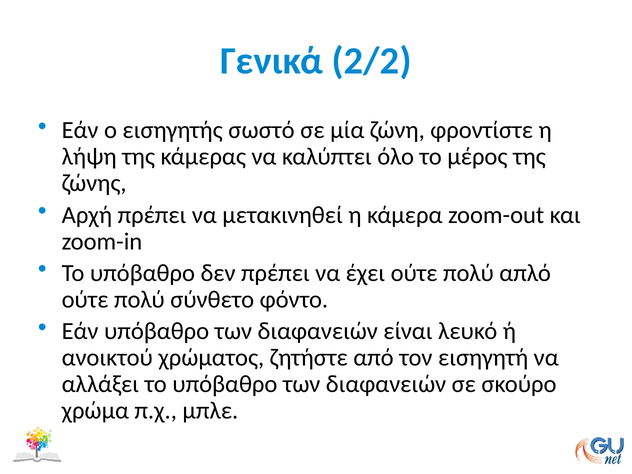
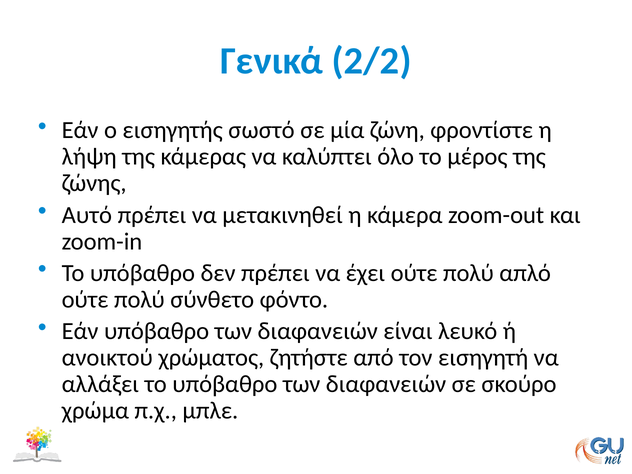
Αρχή: Αρχή -> Αυτό
